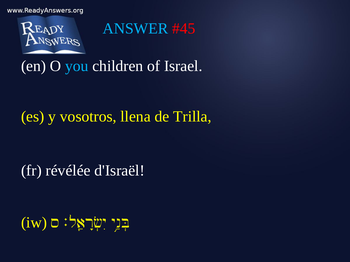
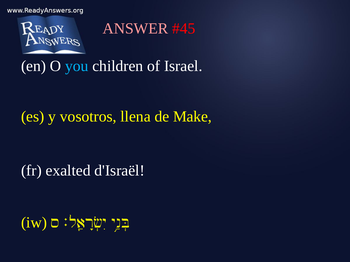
ANSWER colour: light blue -> pink
Trilla: Trilla -> Make
révélée: révélée -> exalted
